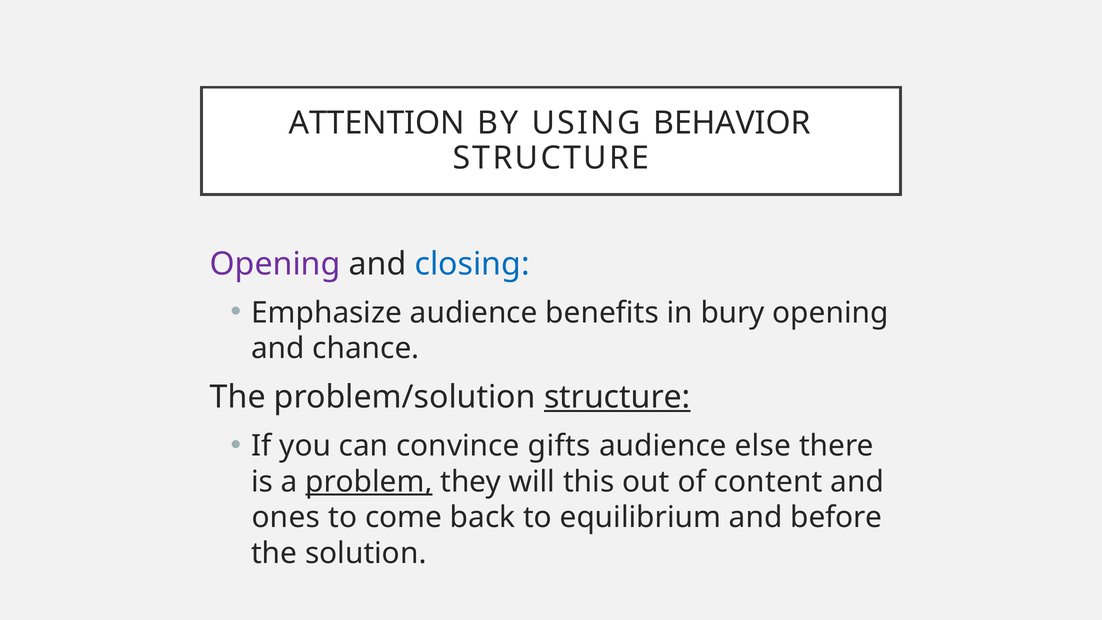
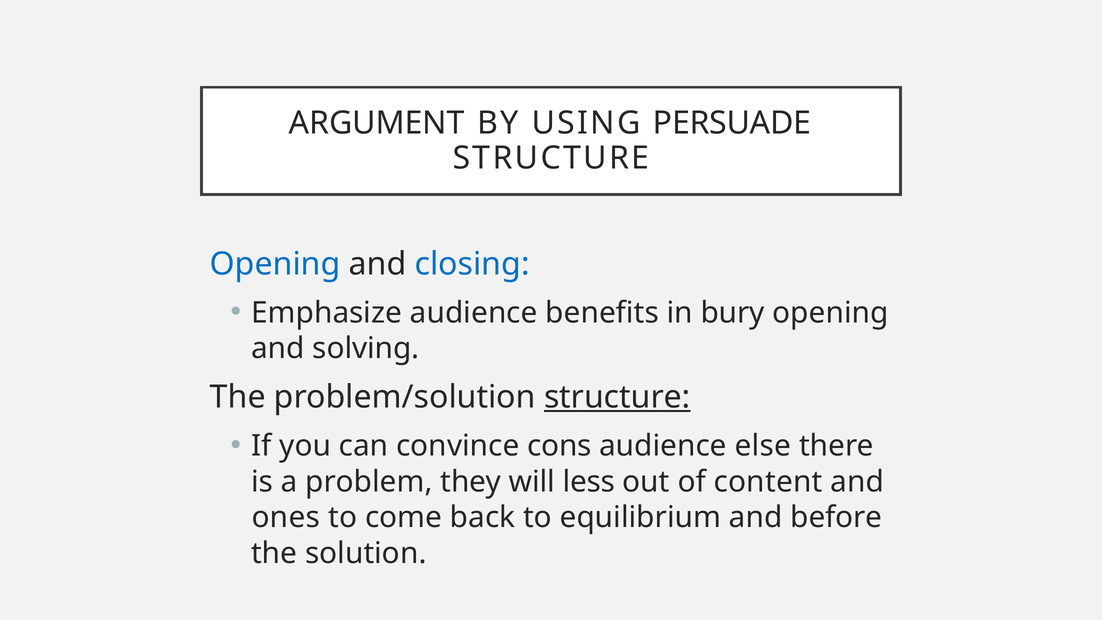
ATTENTION: ATTENTION -> ARGUMENT
BEHAVIOR: BEHAVIOR -> PERSUADE
Opening at (275, 264) colour: purple -> blue
chance: chance -> solving
gifts: gifts -> cons
problem underline: present -> none
this: this -> less
